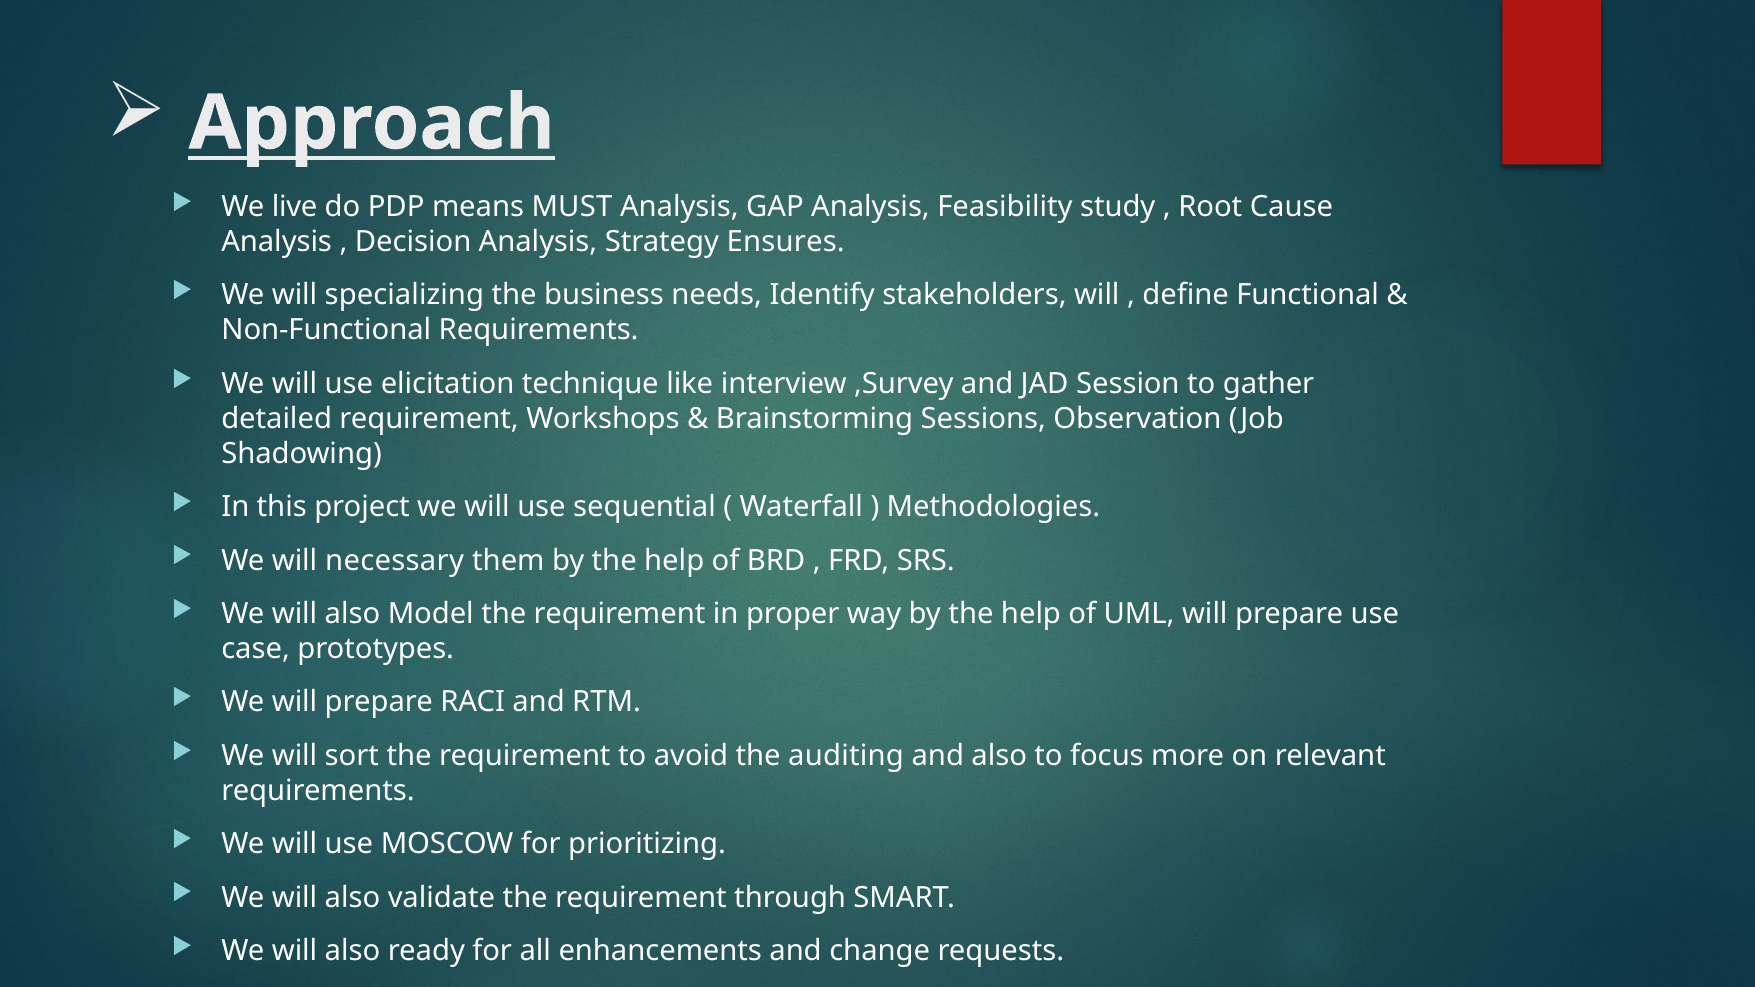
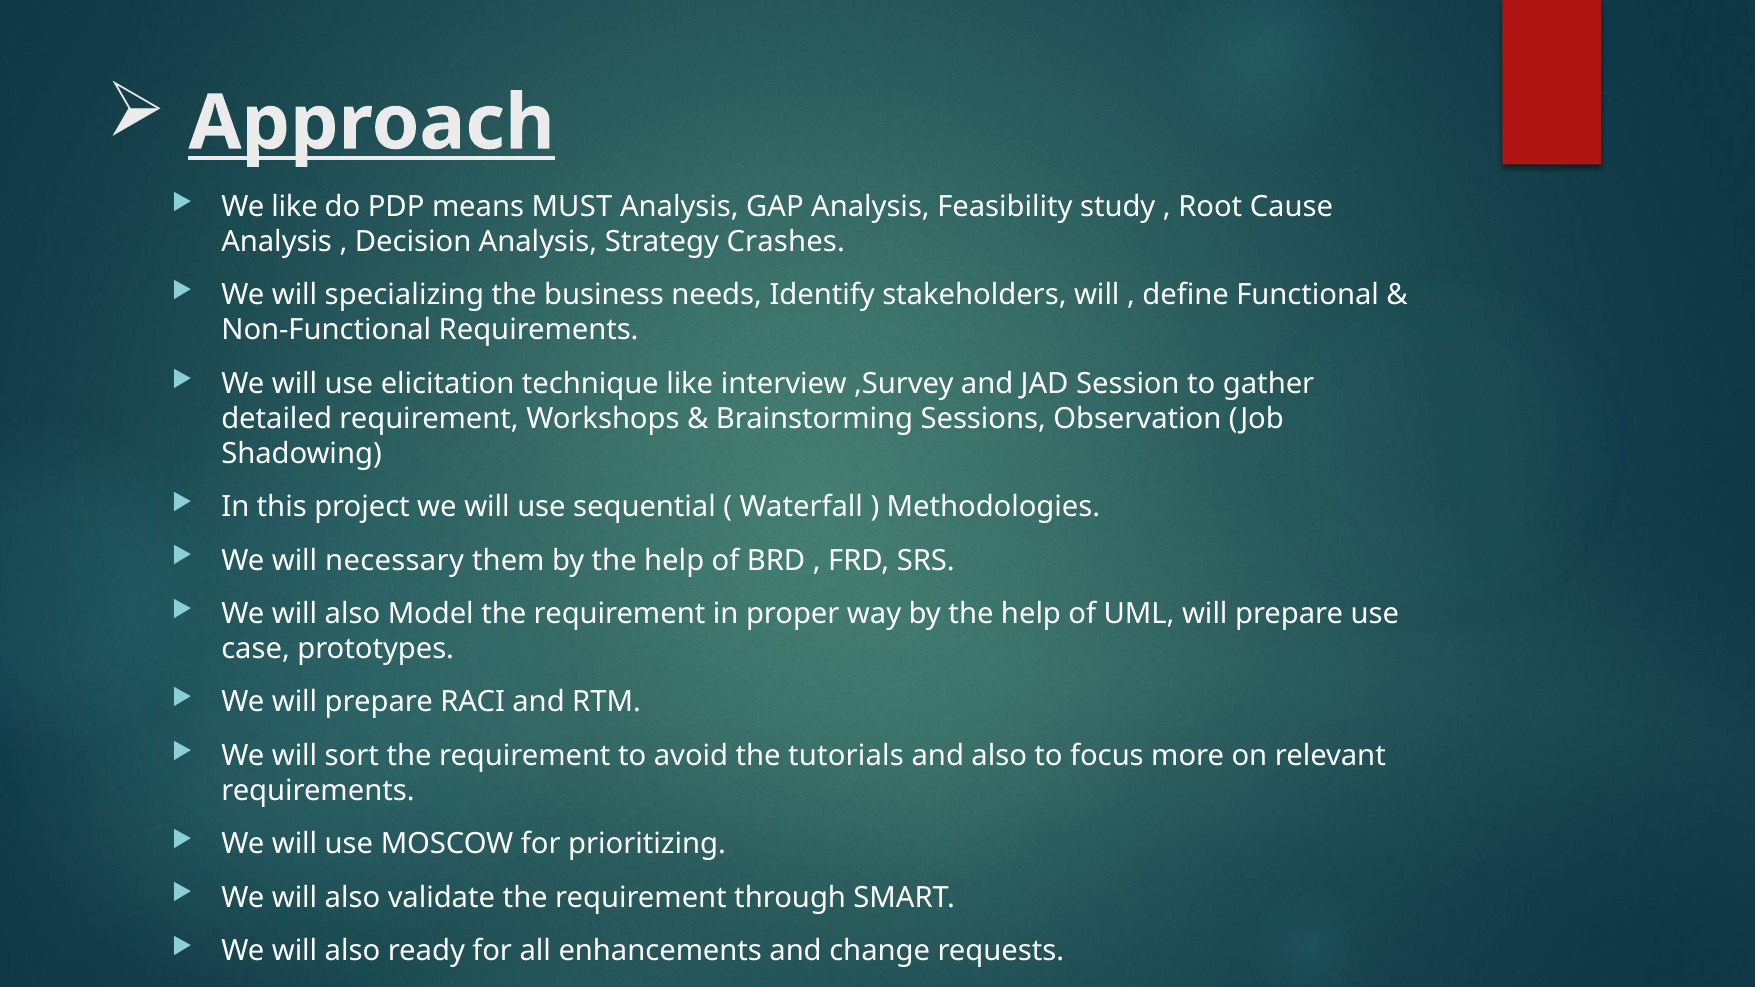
We live: live -> like
Ensures: Ensures -> Crashes
auditing: auditing -> tutorials
